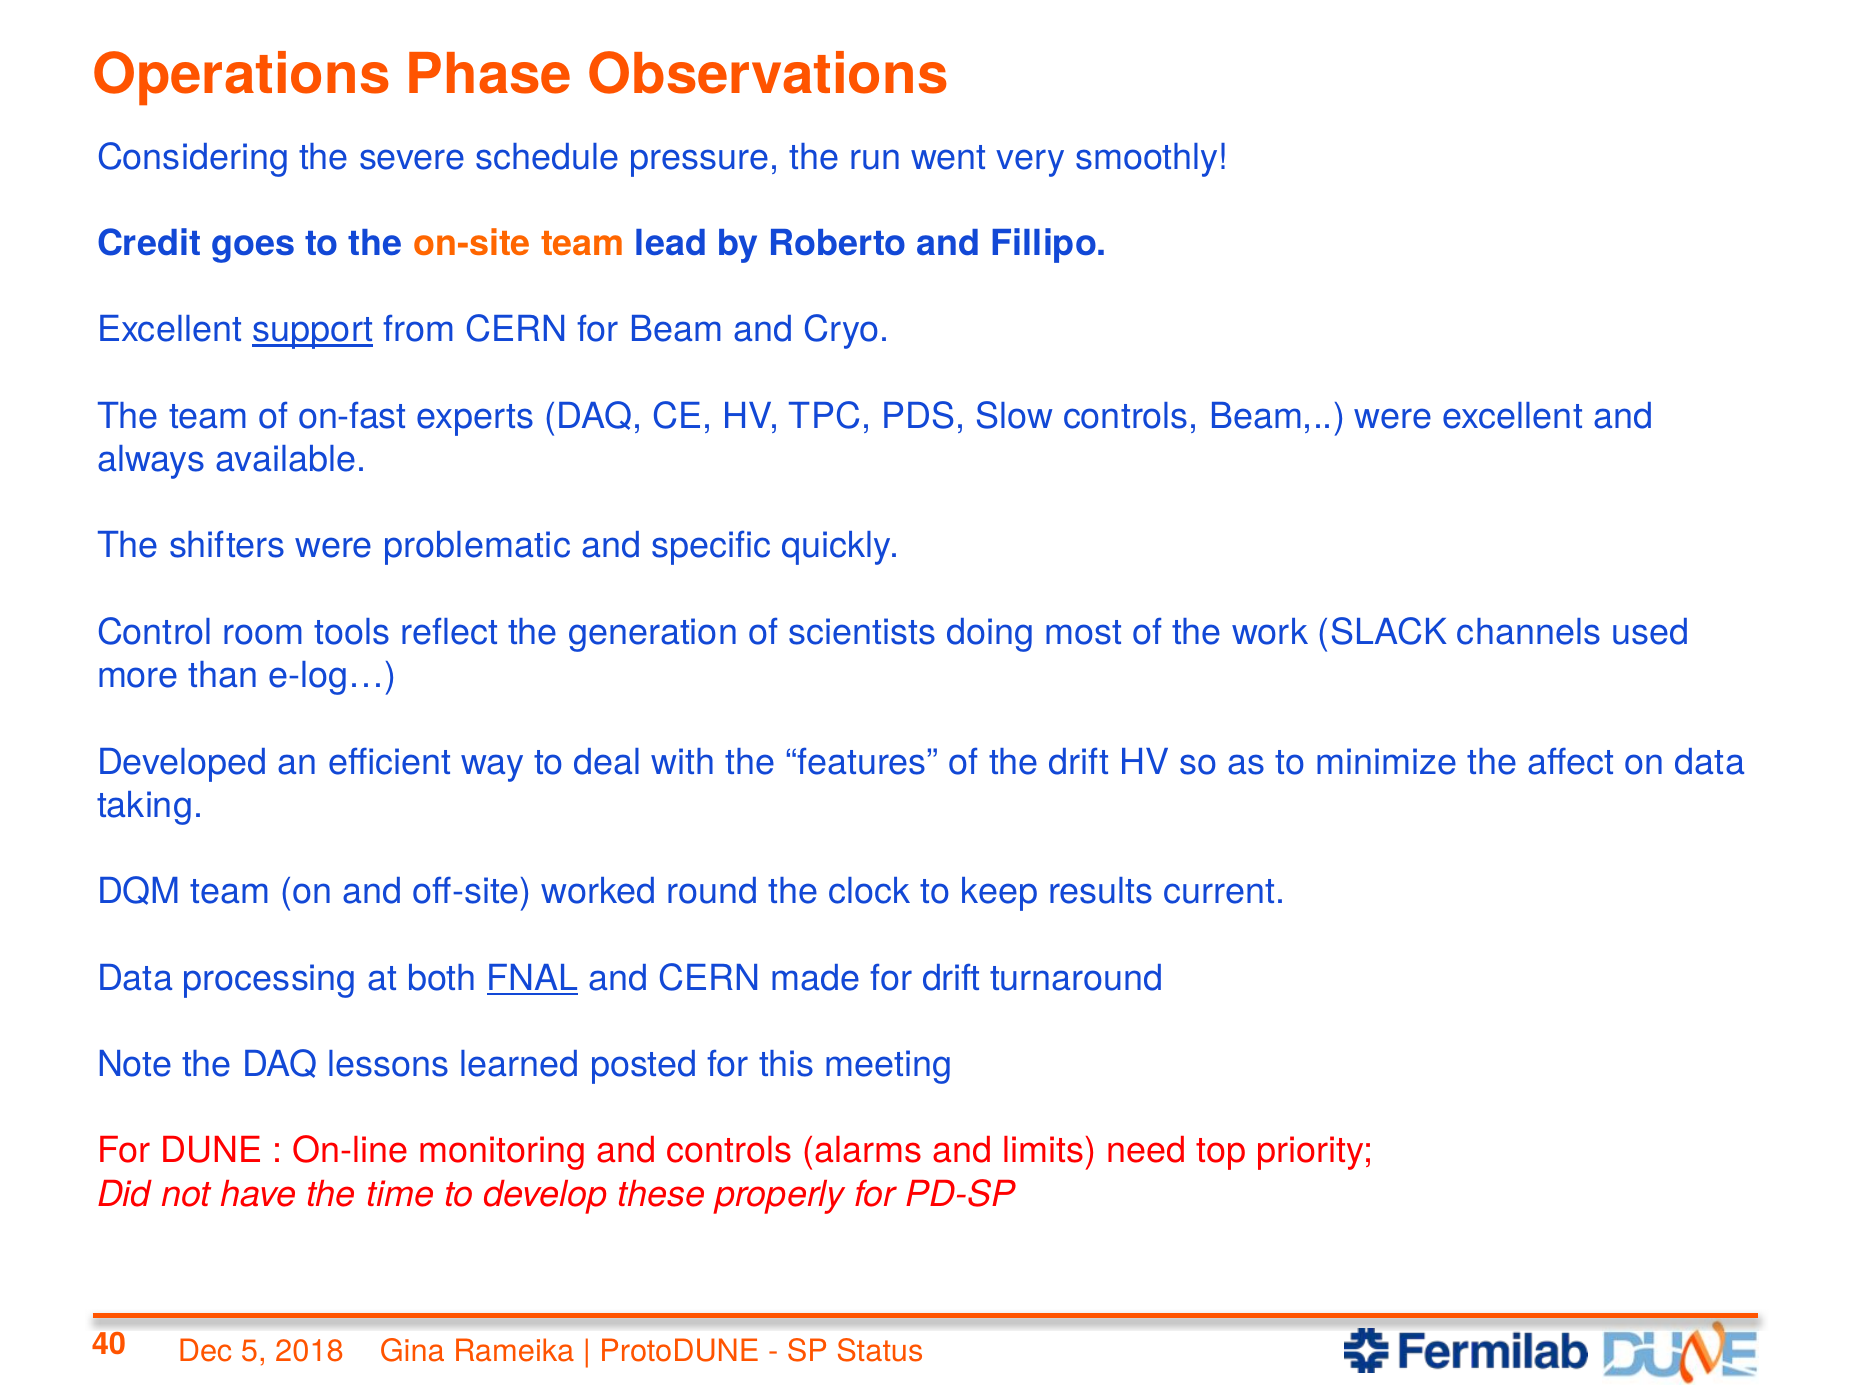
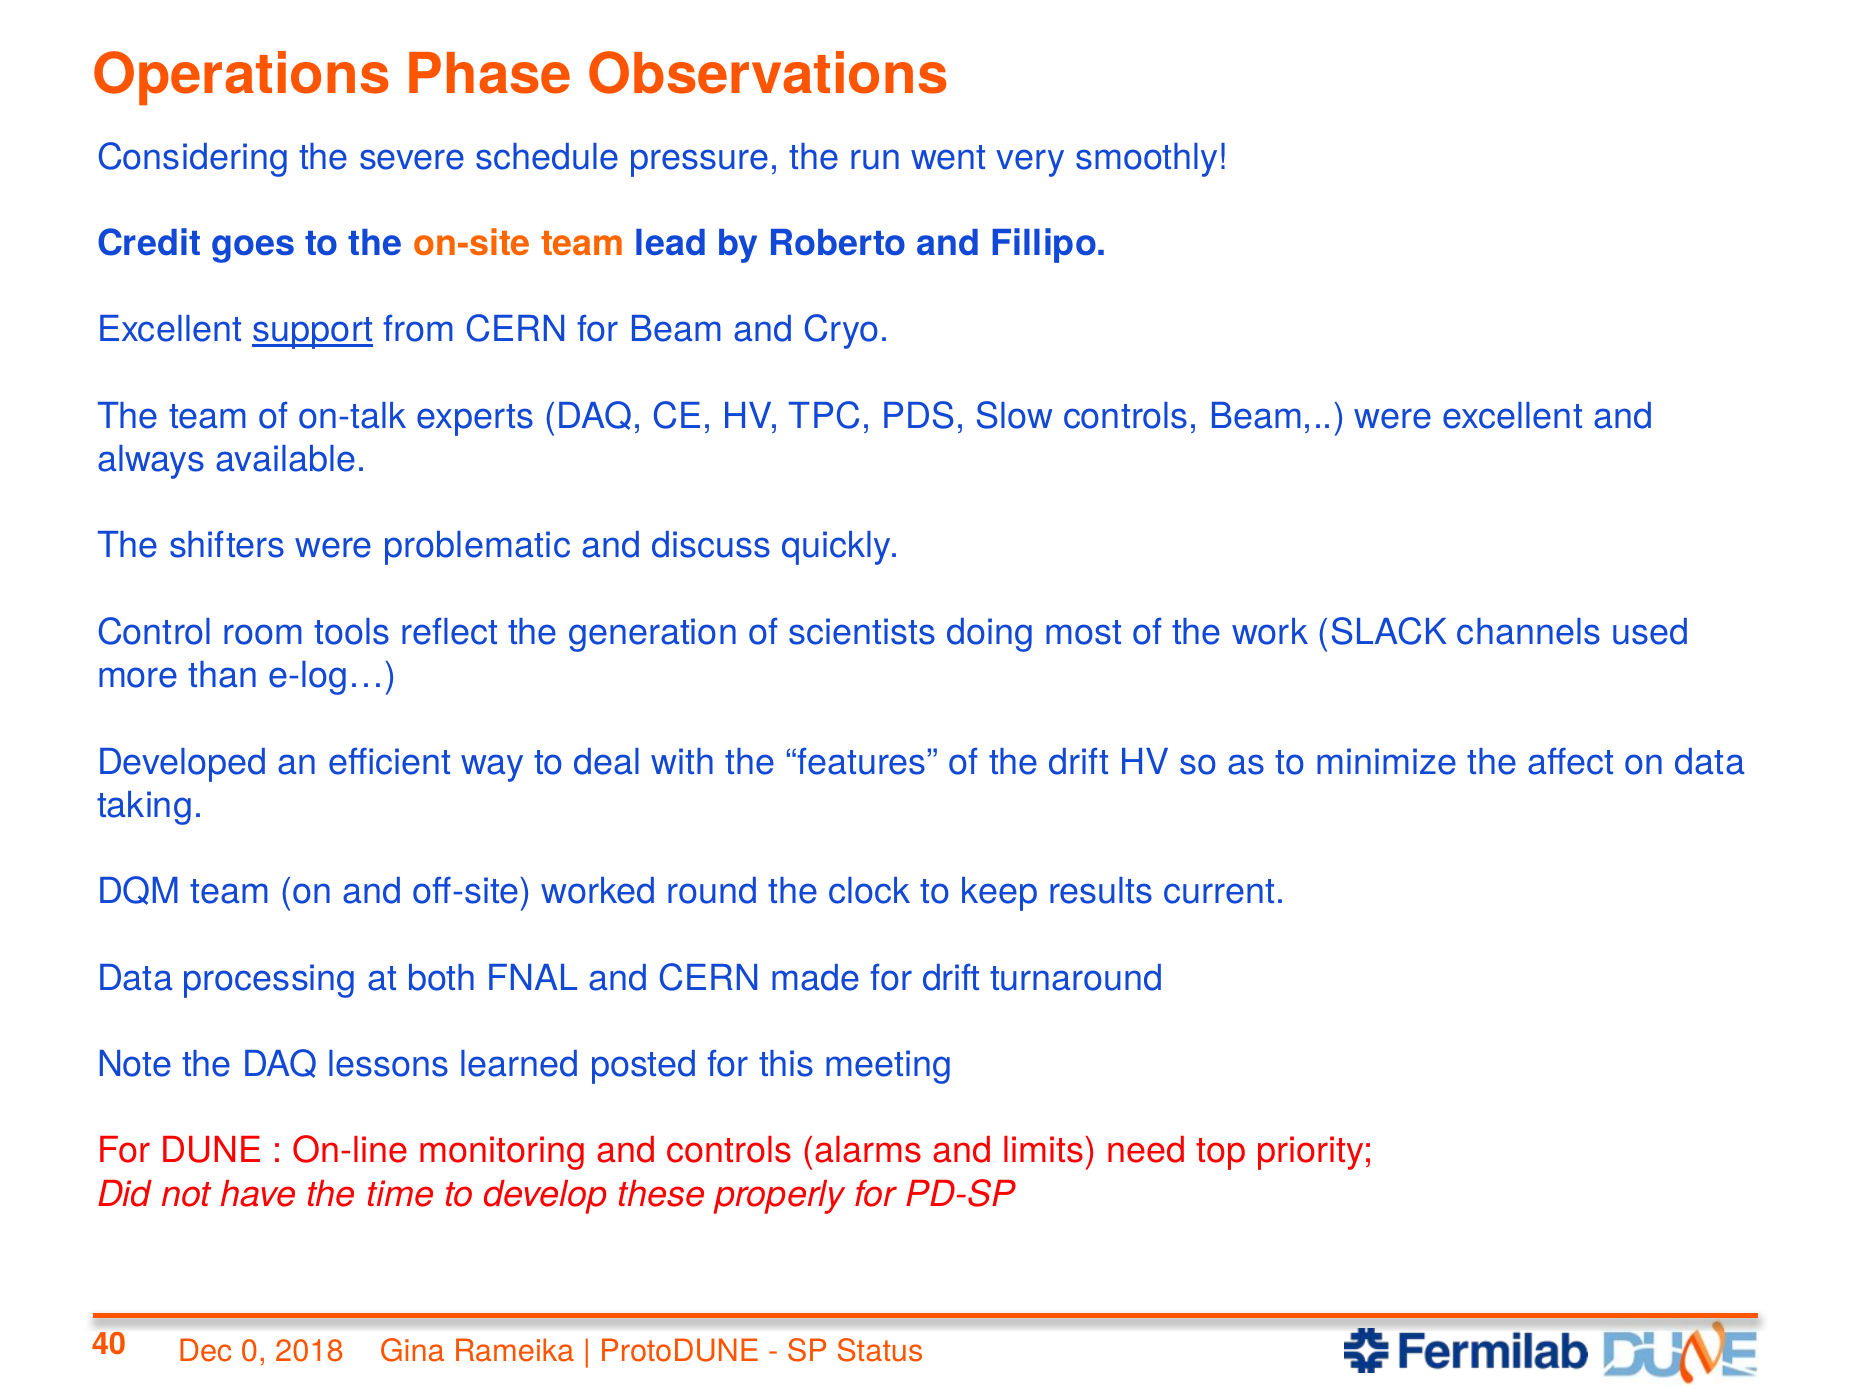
on-fast: on-fast -> on-talk
specific: specific -> discuss
FNAL underline: present -> none
5: 5 -> 0
